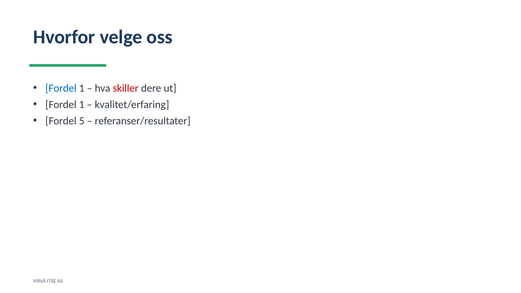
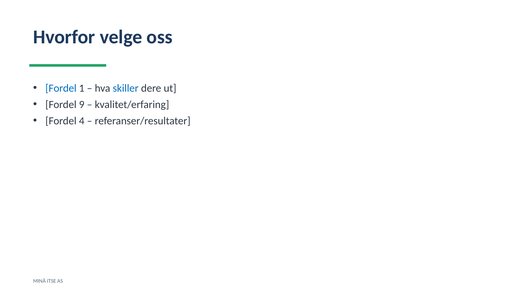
skiller colour: red -> blue
1 at (82, 105): 1 -> 9
5: 5 -> 4
